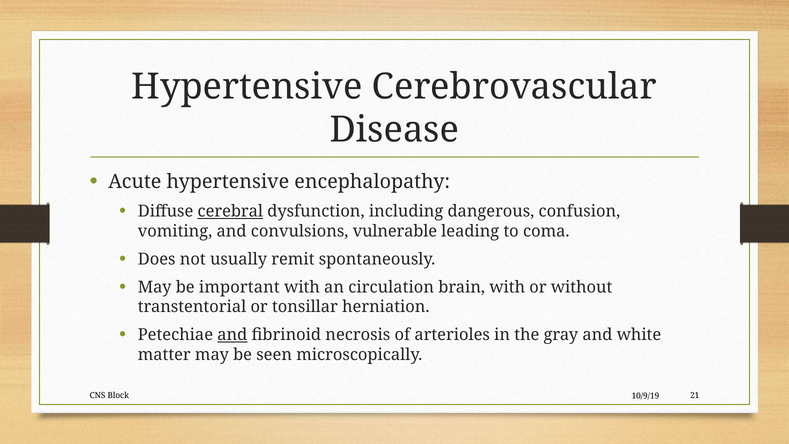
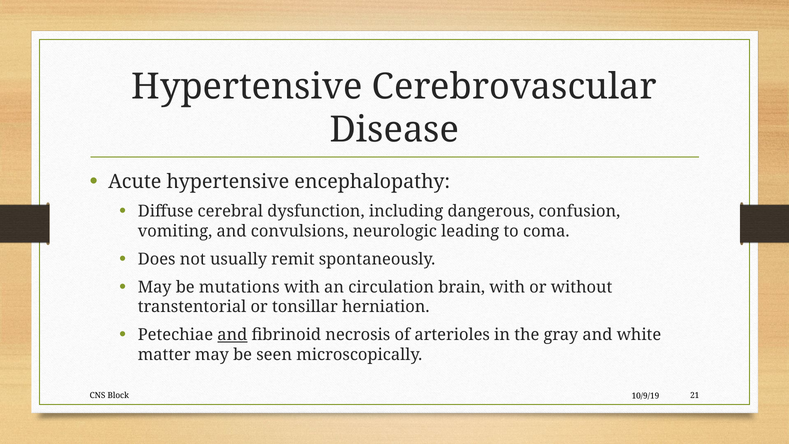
cerebral underline: present -> none
vulnerable: vulnerable -> neurologic
important: important -> mutations
